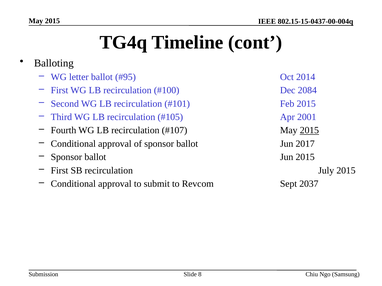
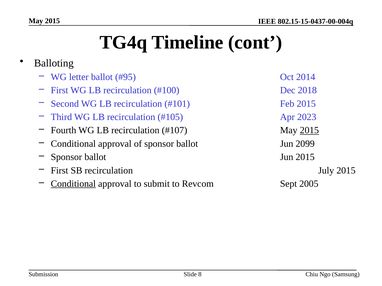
2084: 2084 -> 2018
2001: 2001 -> 2023
2017: 2017 -> 2099
Conditional at (73, 184) underline: none -> present
2037: 2037 -> 2005
